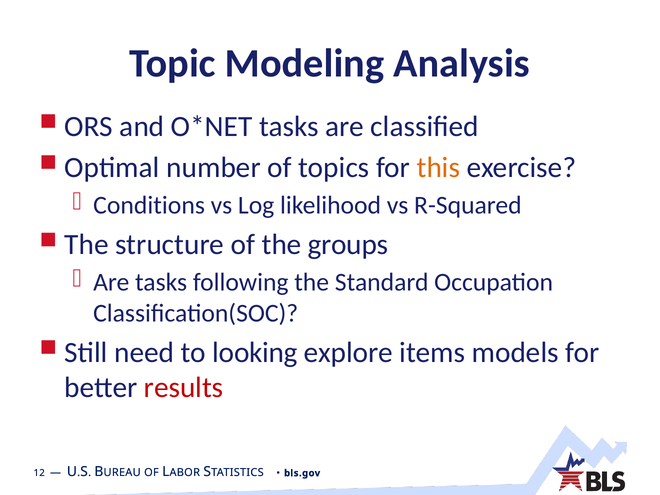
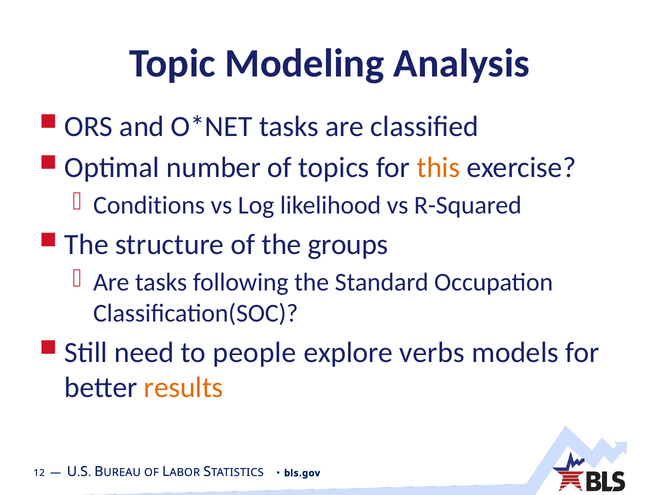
looking: looking -> people
items: items -> verbs
results colour: red -> orange
